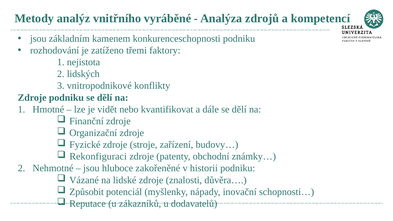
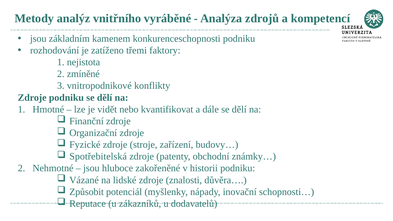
lidských: lidských -> zmíněné
Rekonfiguraci: Rekonfiguraci -> Spotřebitelská
